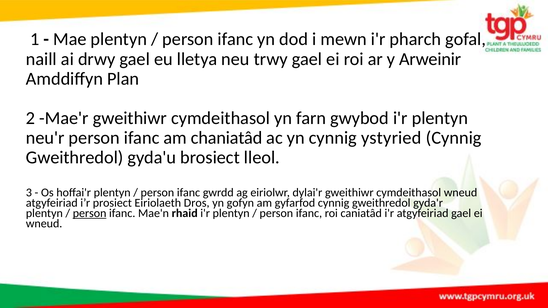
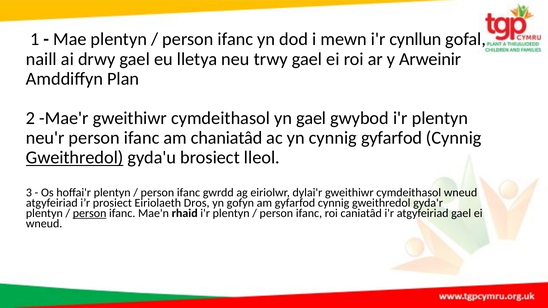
pharch: pharch -> cynllun
yn farn: farn -> gael
cynnig ystyried: ystyried -> gyfarfod
Gweithredol at (75, 158) underline: none -> present
